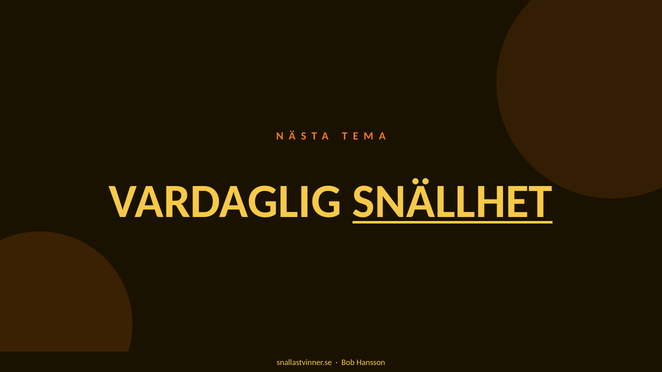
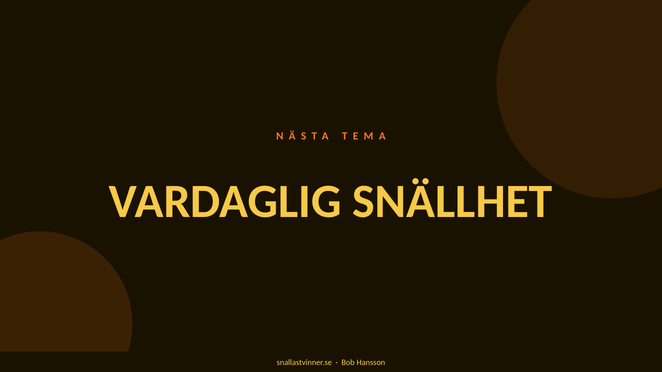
SNÄLLHET underline: present -> none
